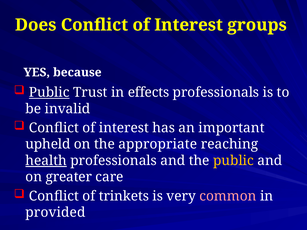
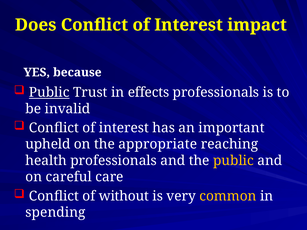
groups: groups -> impact
health underline: present -> none
greater: greater -> careful
trinkets: trinkets -> without
common colour: pink -> yellow
provided: provided -> spending
